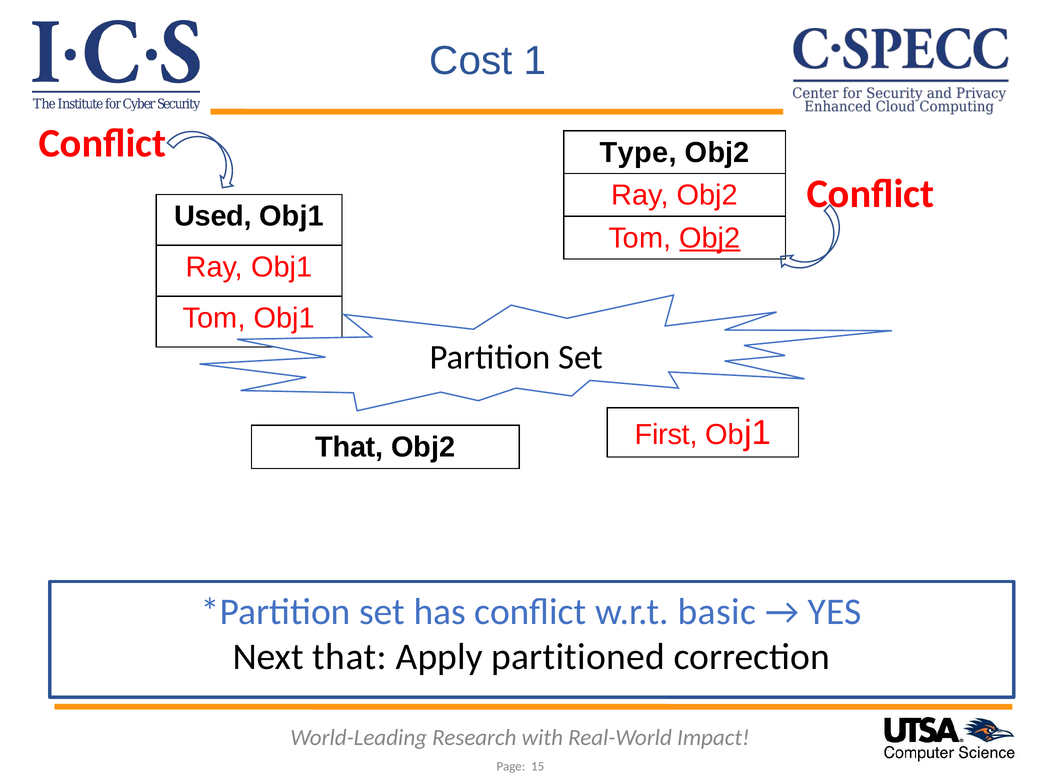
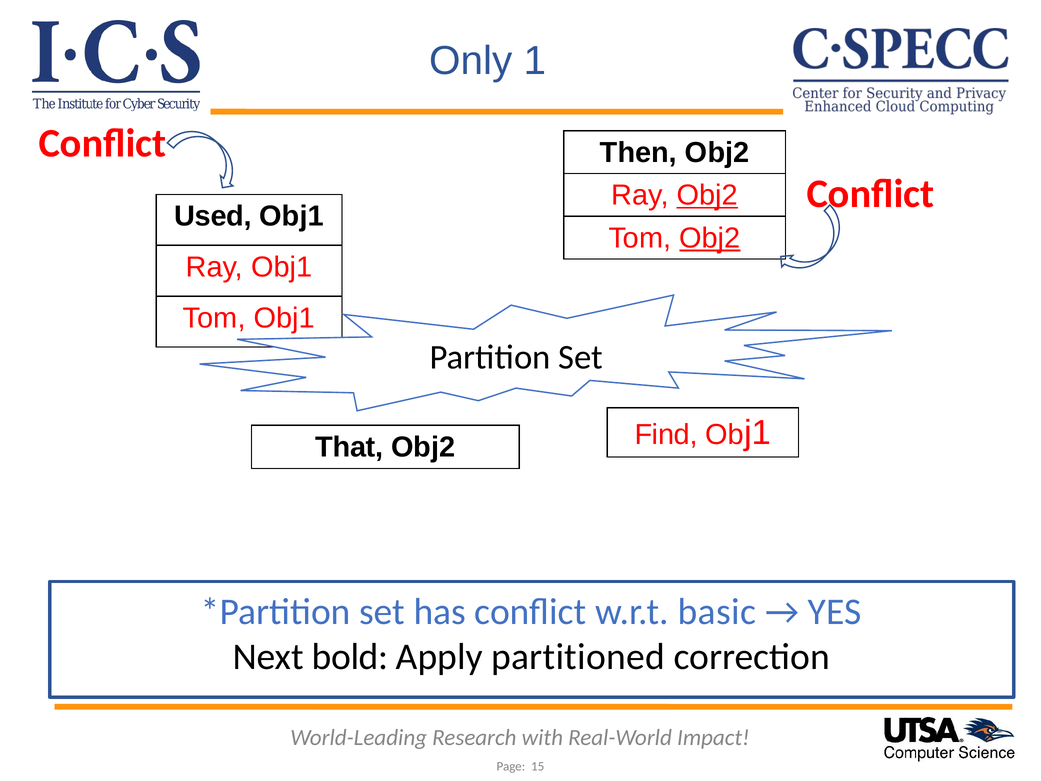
Cost: Cost -> Only
Type: Type -> Then
Obj2 at (707, 195) underline: none -> present
First: First -> Find
Next that: that -> bold
